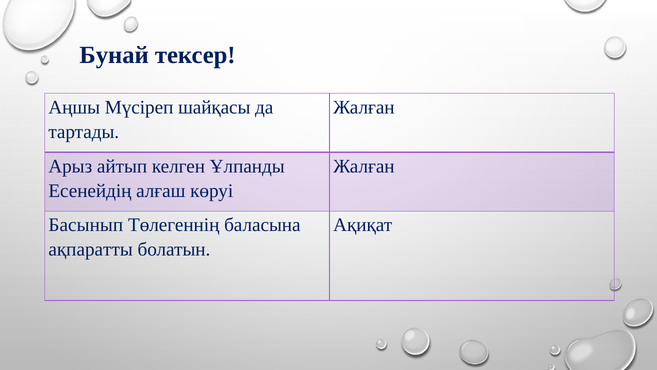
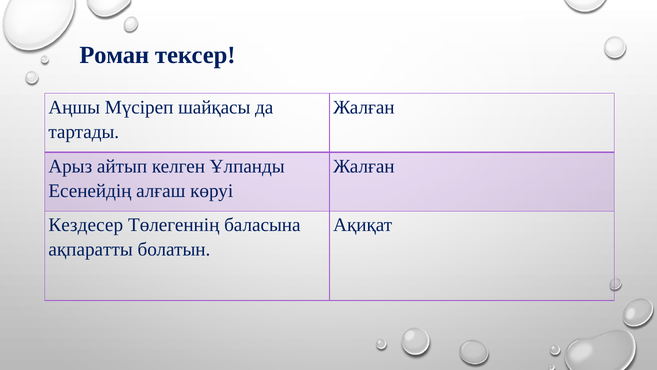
Бунай: Бунай -> Роман
Басынып: Басынып -> Кездесер
